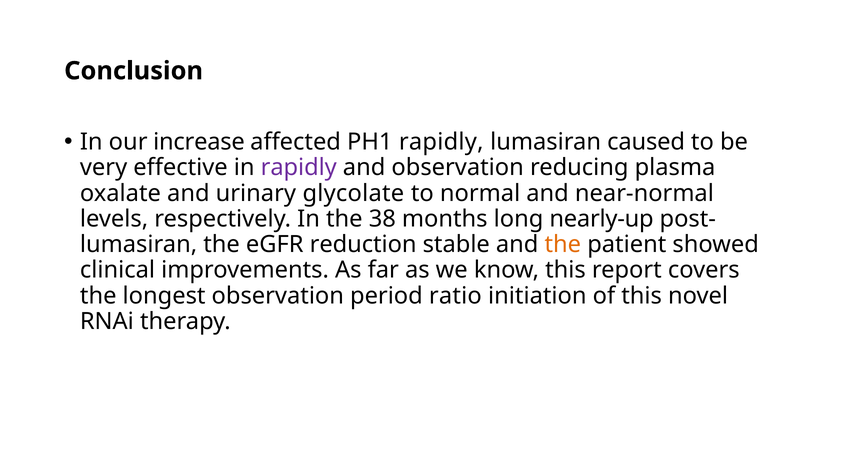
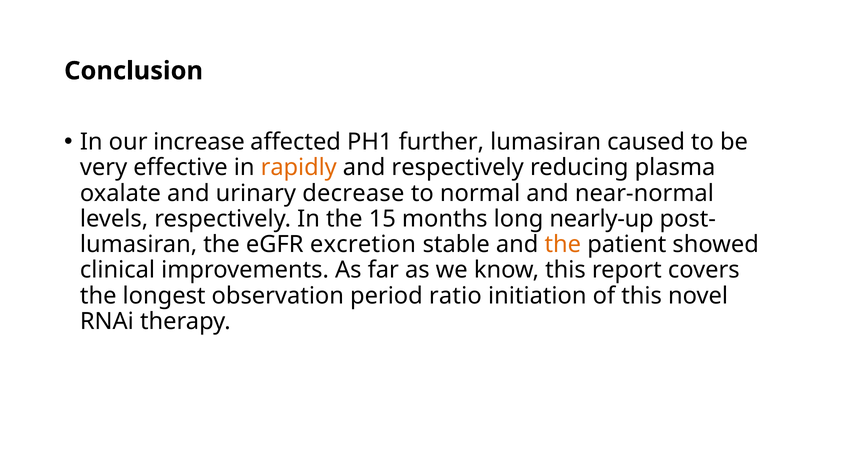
PH1 rapidly: rapidly -> further
rapidly at (299, 168) colour: purple -> orange
and observation: observation -> respectively
glycolate: glycolate -> decrease
38: 38 -> 15
reduction: reduction -> excretion
